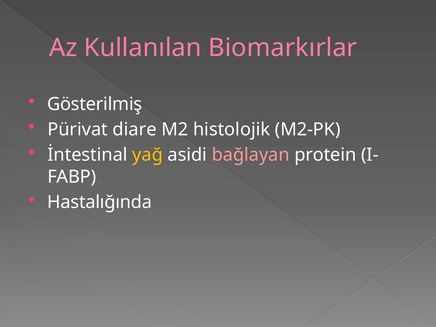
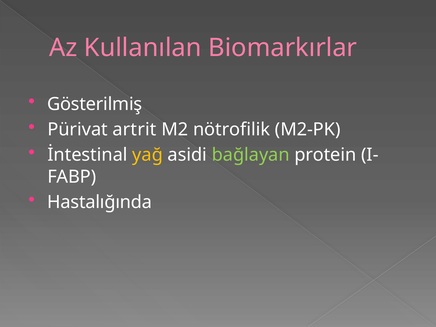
diare: diare -> artrit
histolojik: histolojik -> nötrofilik
bağlayan colour: pink -> light green
